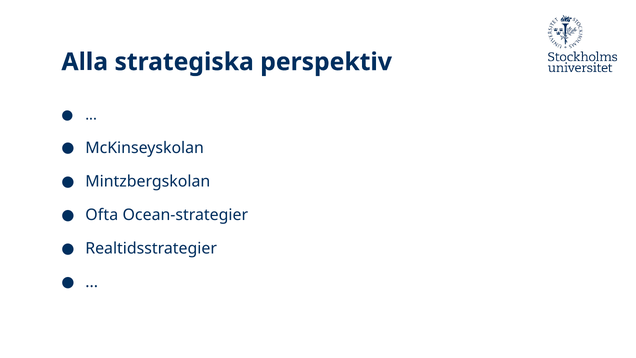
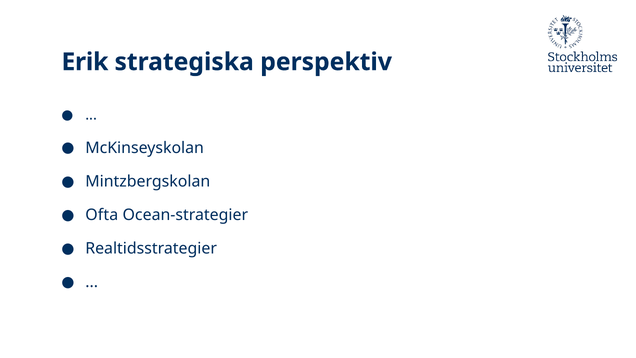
Alla: Alla -> Erik
